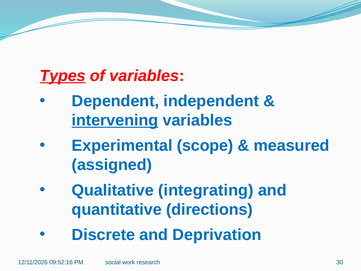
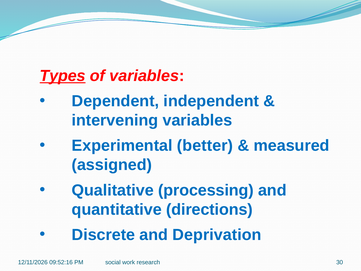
intervening underline: present -> none
scope: scope -> better
integrating: integrating -> processing
